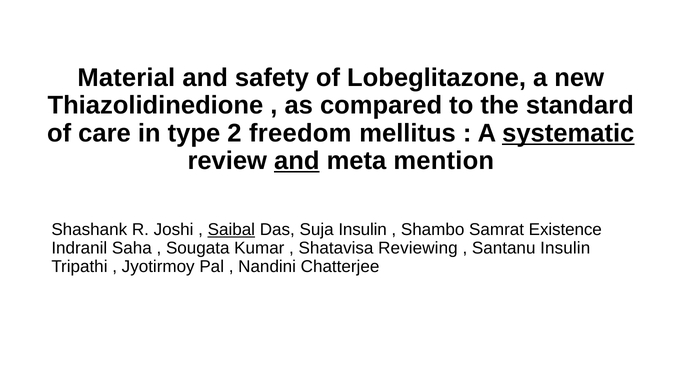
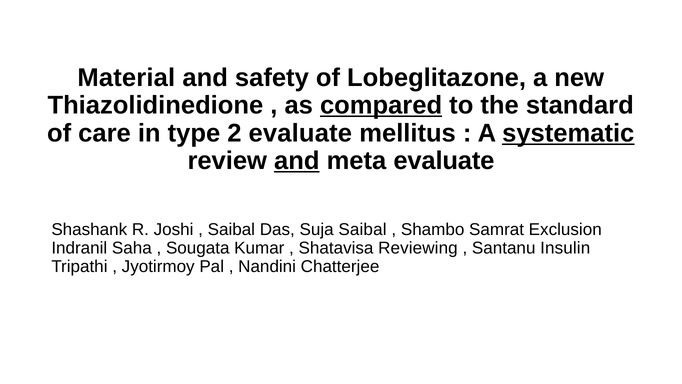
compared underline: none -> present
2 freedom: freedom -> evaluate
meta mention: mention -> evaluate
Saibal at (231, 230) underline: present -> none
Suja Insulin: Insulin -> Saibal
Existence: Existence -> Exclusion
